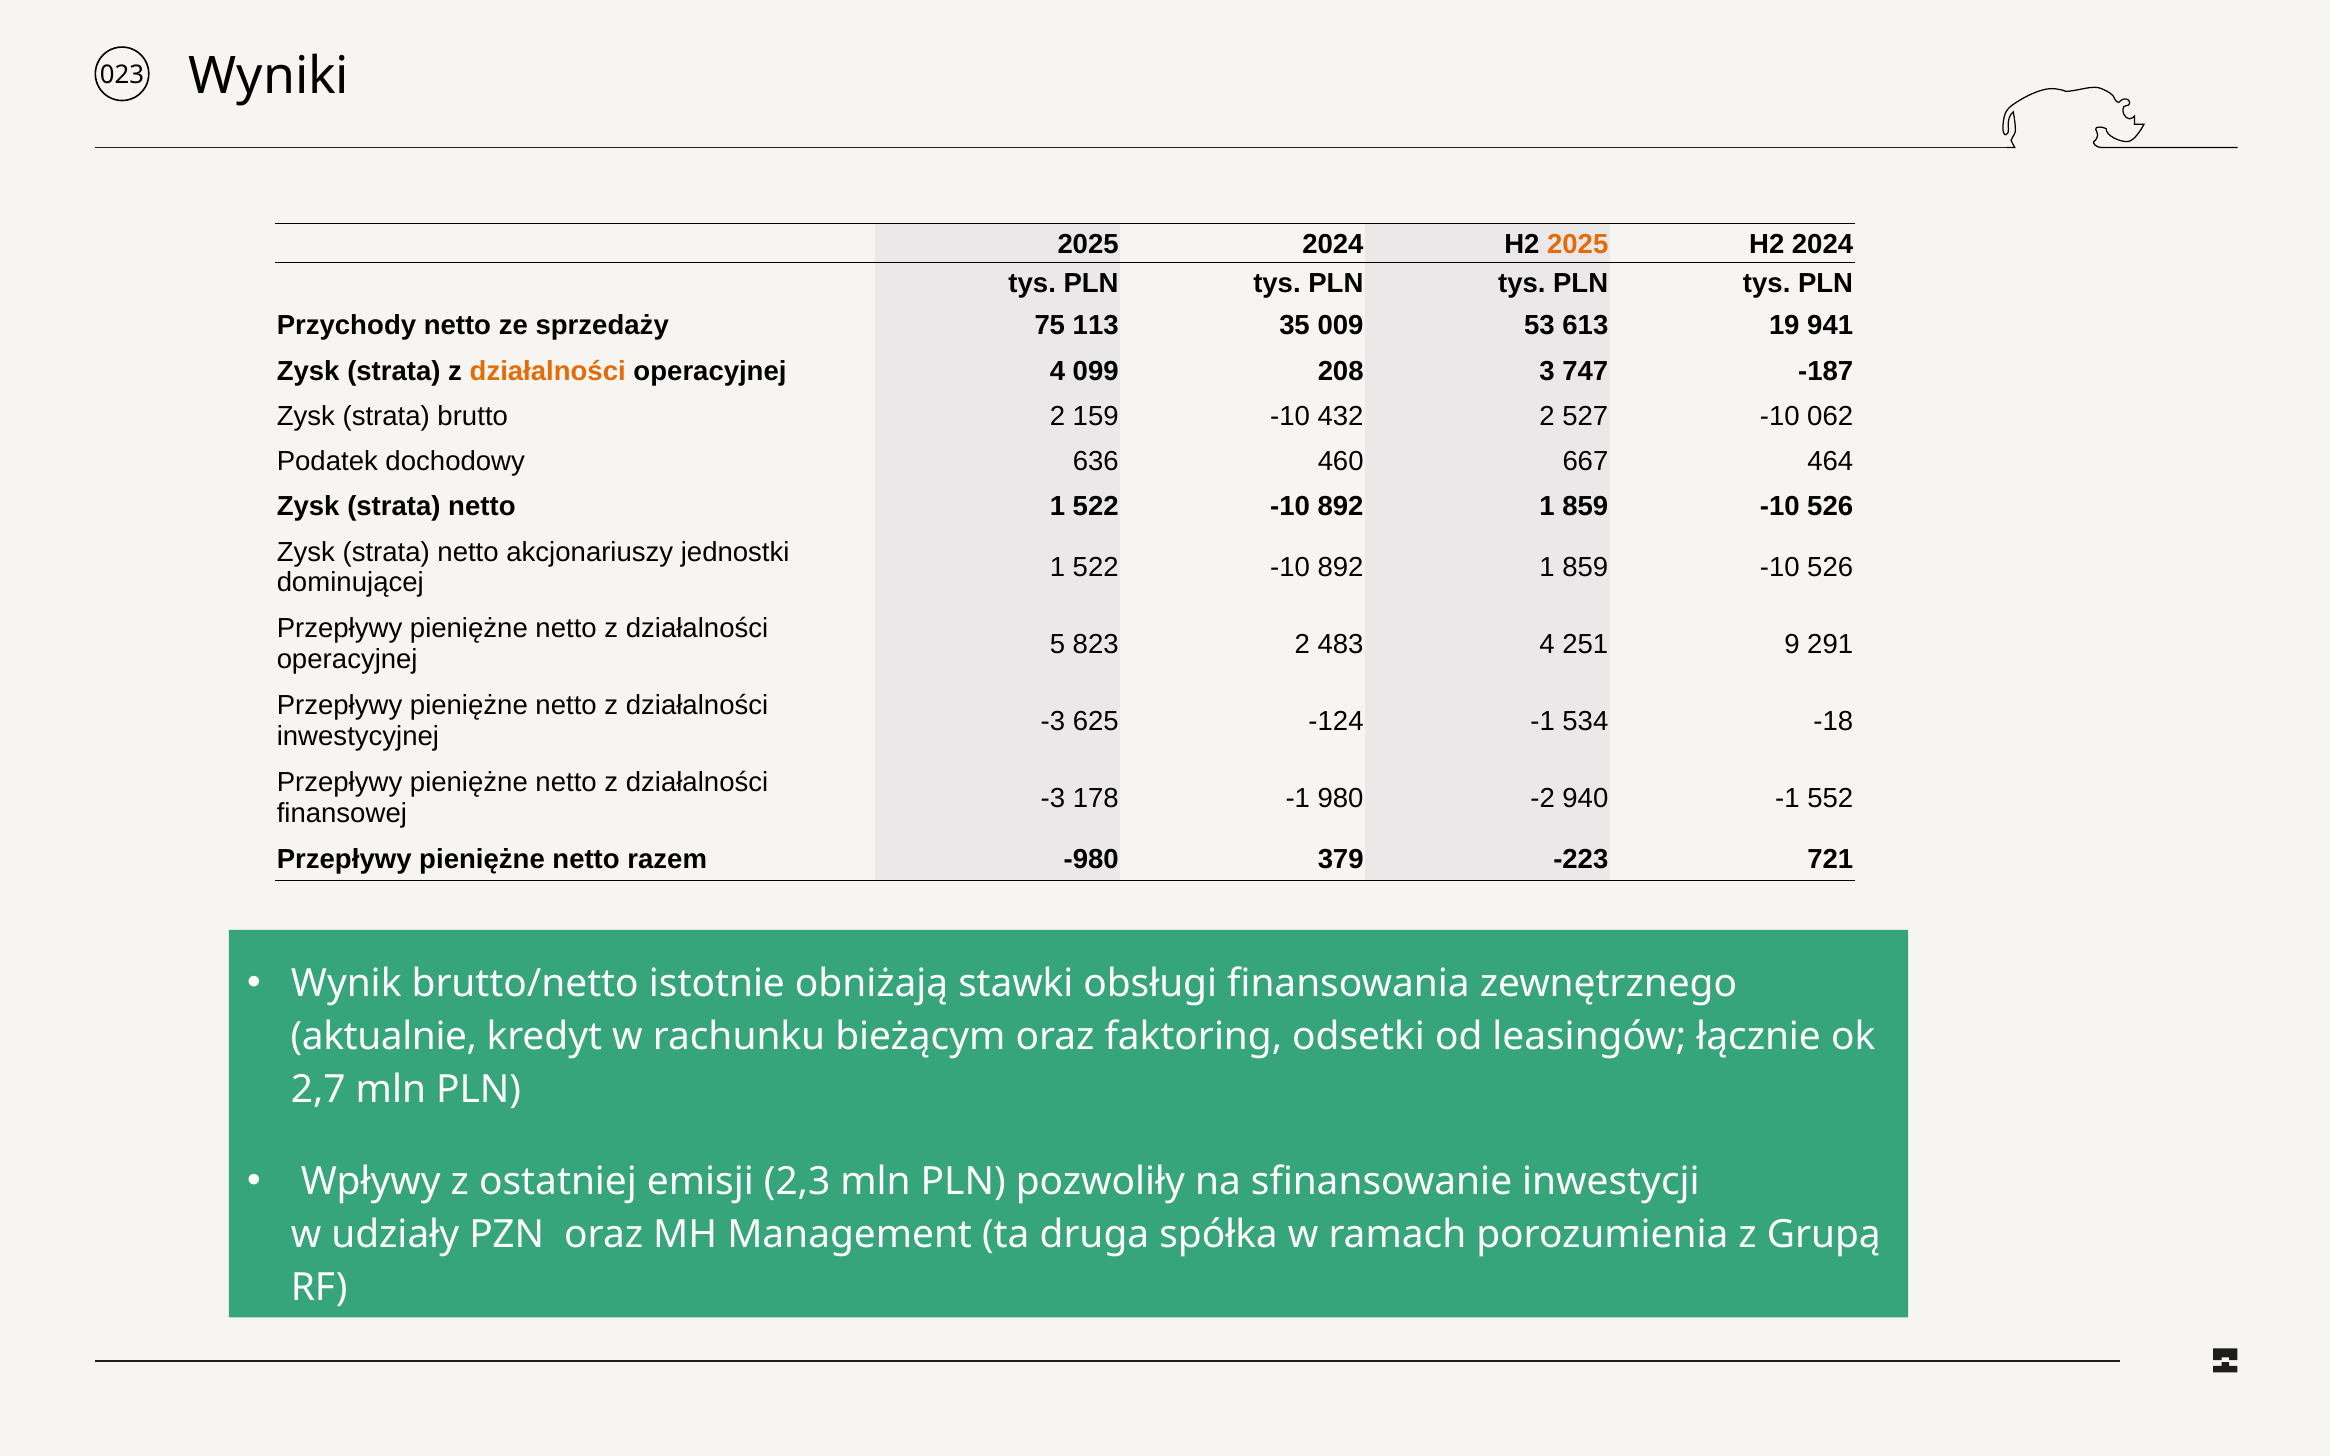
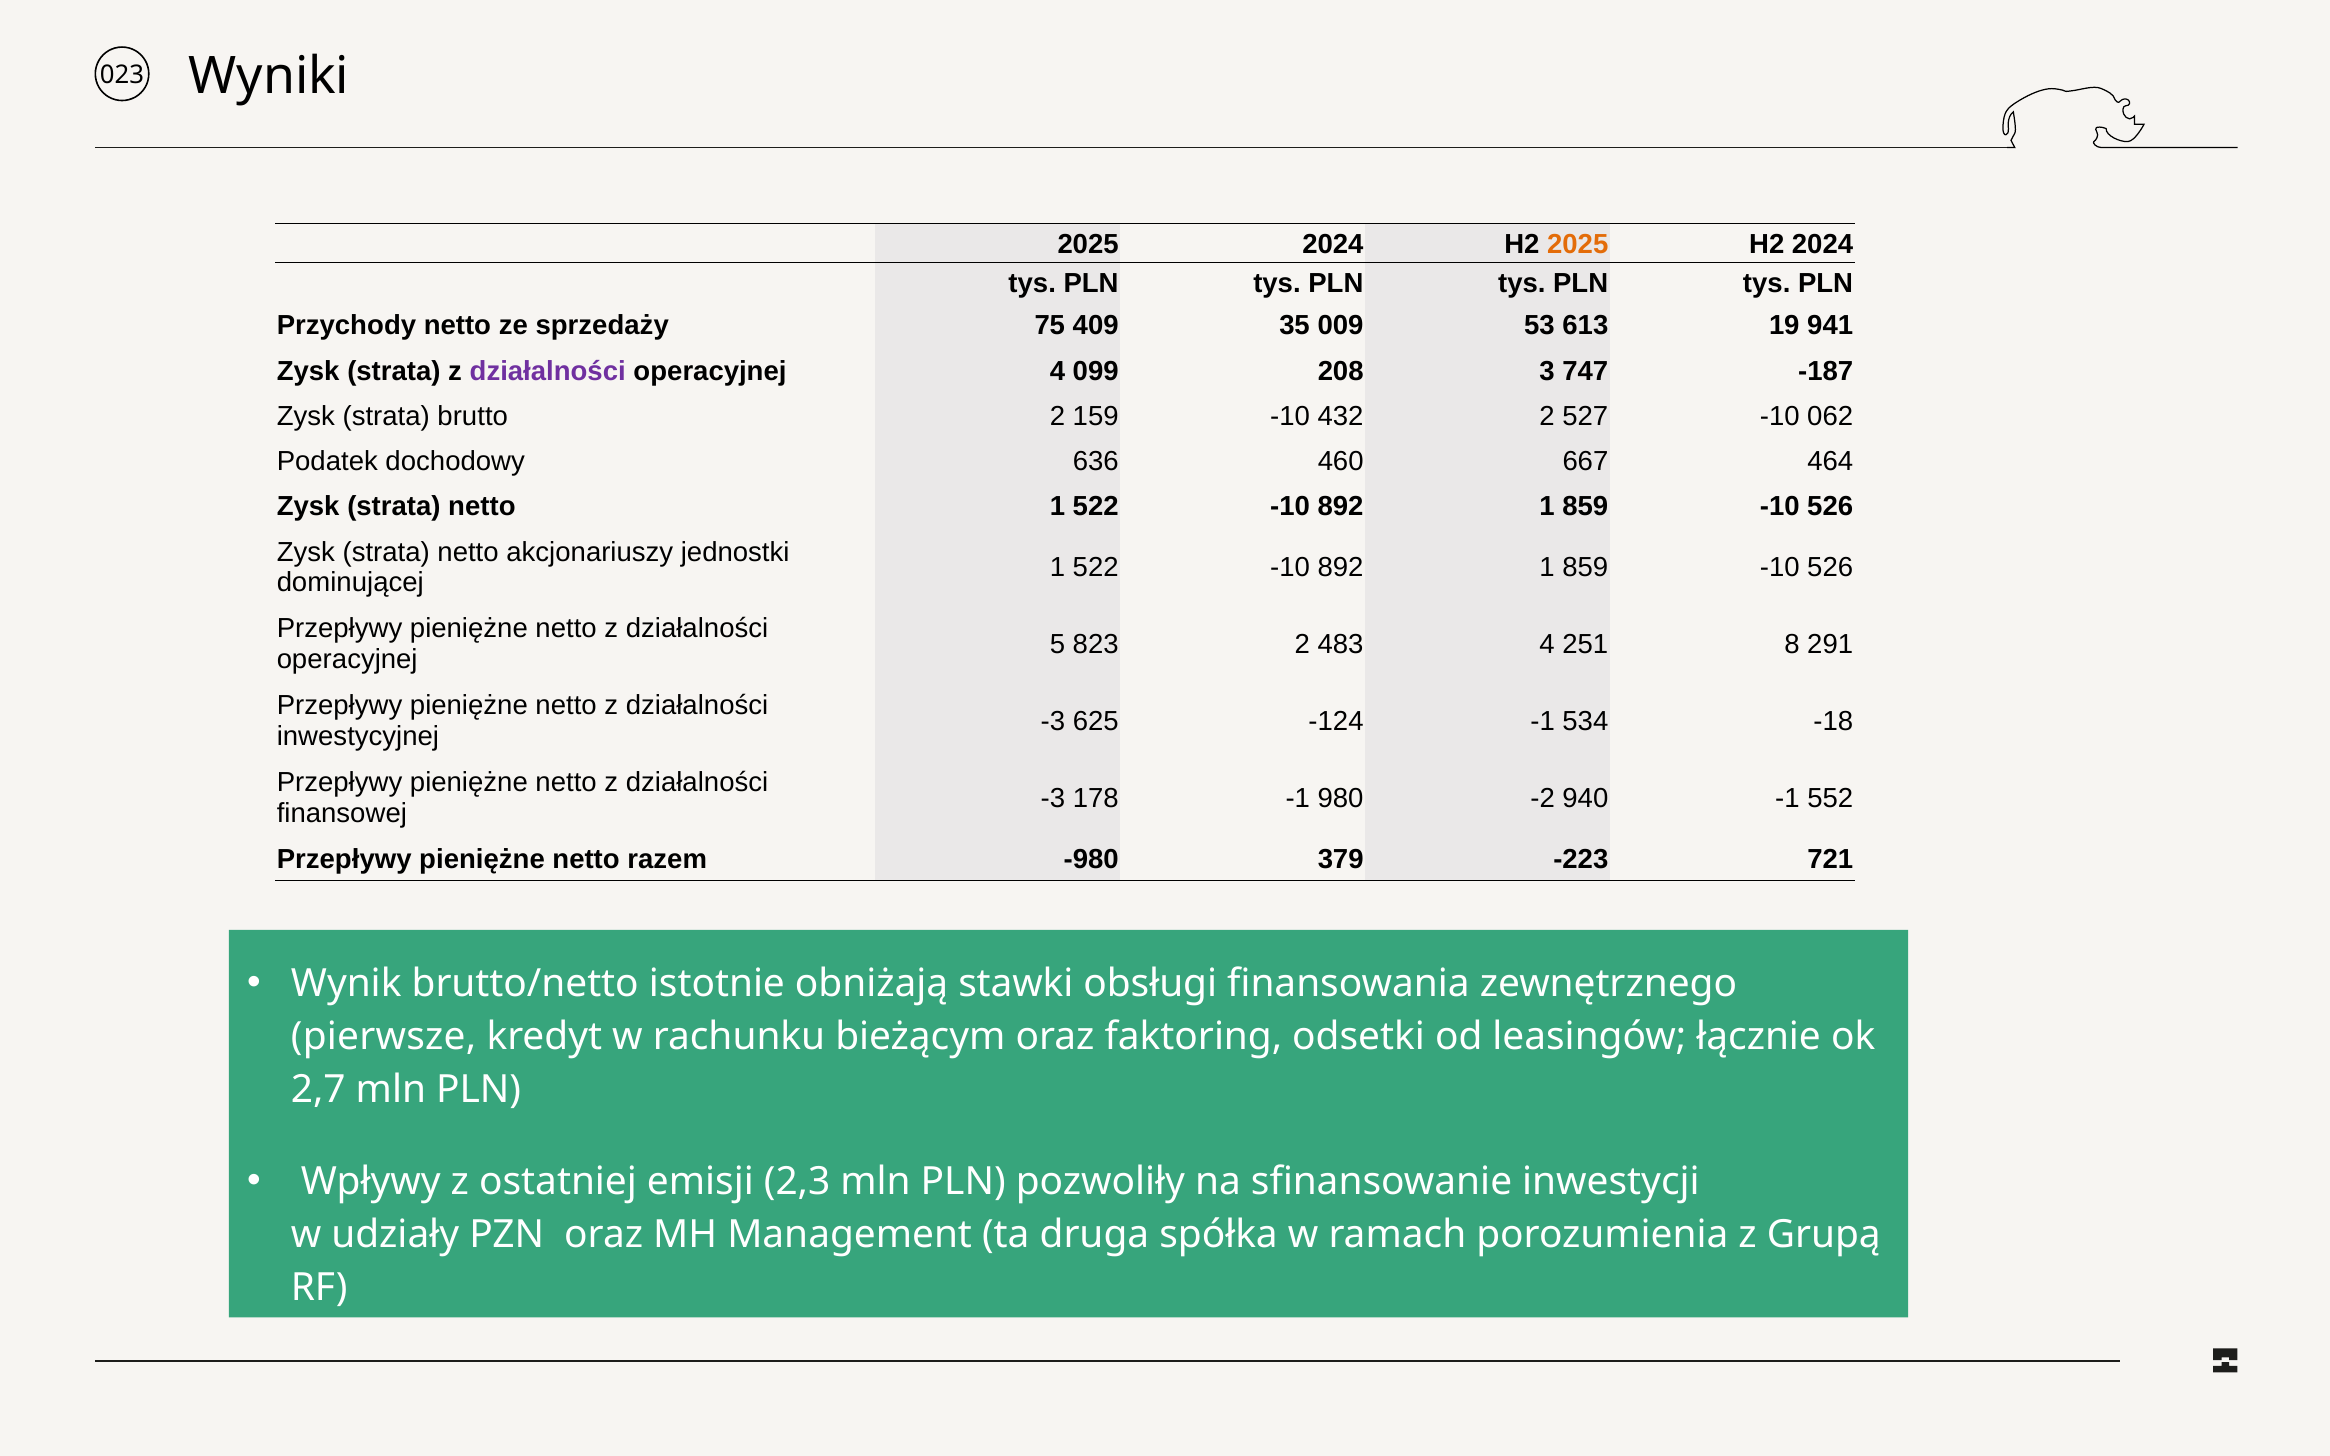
113: 113 -> 409
działalności at (548, 371) colour: orange -> purple
9: 9 -> 8
aktualnie: aktualnie -> pierwsze
